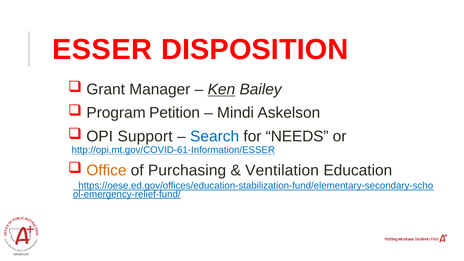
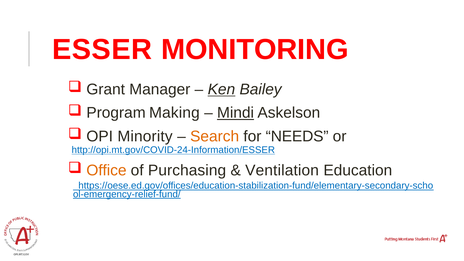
DISPOSITION: DISPOSITION -> MONITORING
Petition: Petition -> Making
Mindi underline: none -> present
Support: Support -> Minority
Search colour: blue -> orange
http://opi.mt.gov/COVID-61-Information/ESSER: http://opi.mt.gov/COVID-61-Information/ESSER -> http://opi.mt.gov/COVID-24-Information/ESSER
